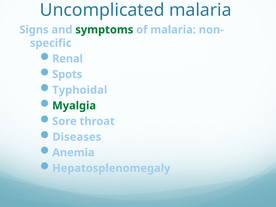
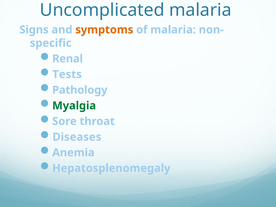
symptoms colour: green -> orange
Spots: Spots -> Tests
Typhoidal: Typhoidal -> Pathology
